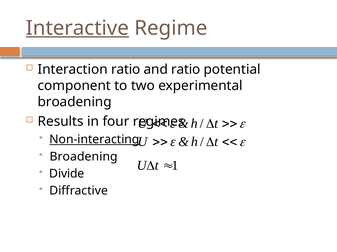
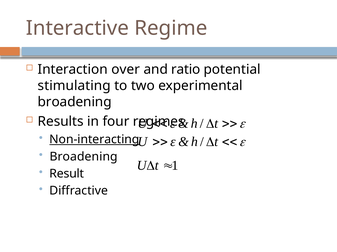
Interactive underline: present -> none
Interaction ratio: ratio -> over
component: component -> stimulating
Divide: Divide -> Result
